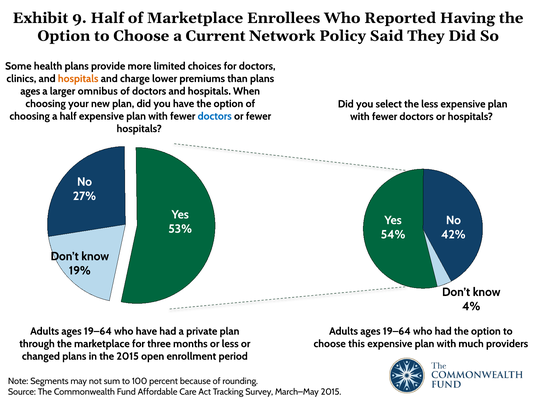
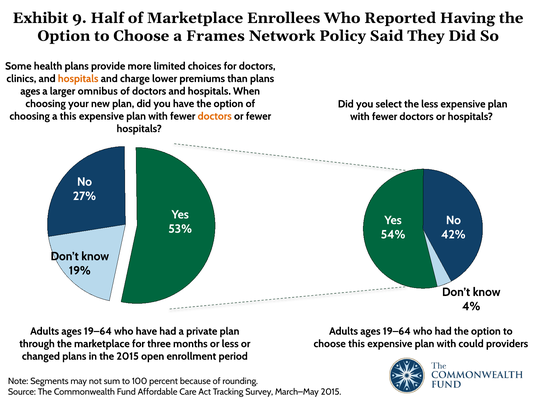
Current: Current -> Frames
a half: half -> this
doctors at (215, 116) colour: blue -> orange
much: much -> could
